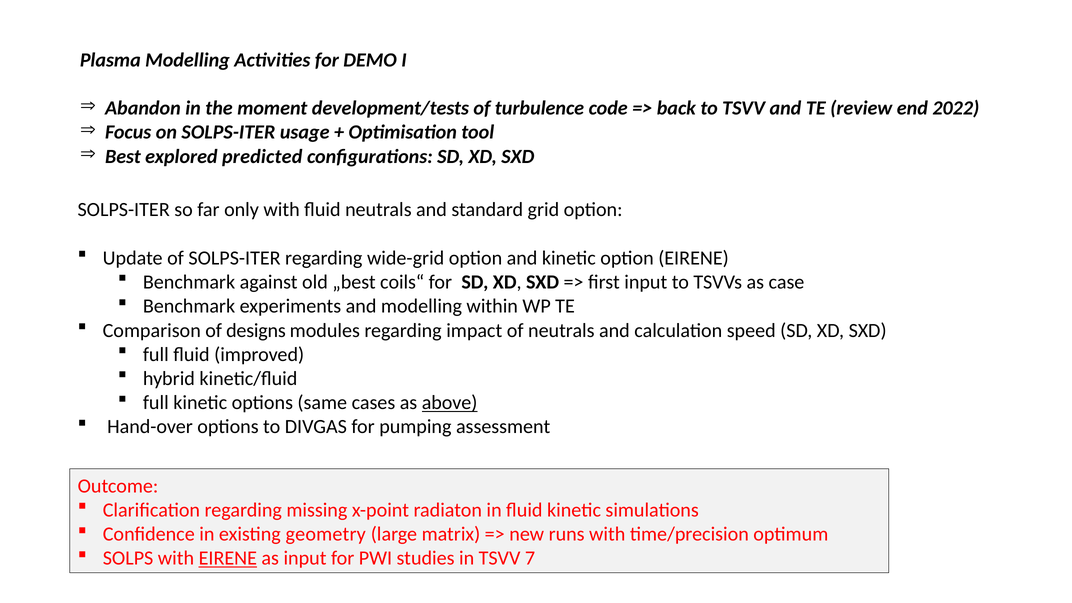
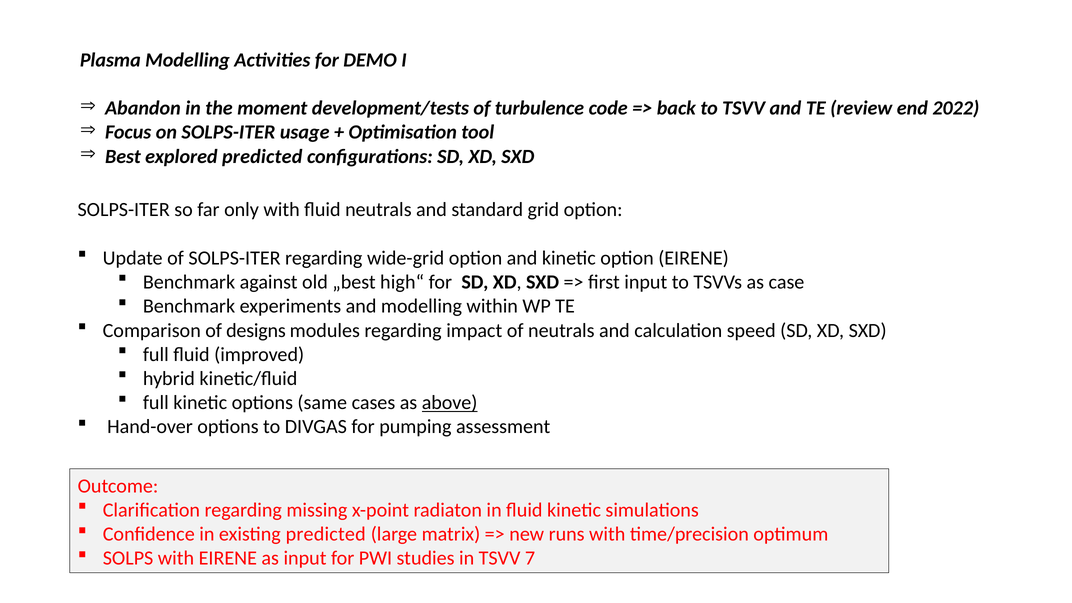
coils“: coils“ -> high“
existing geometry: geometry -> predicted
EIRENE at (228, 558) underline: present -> none
